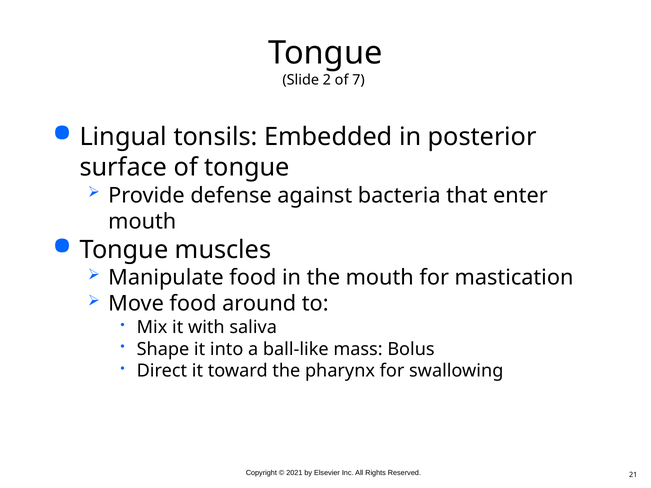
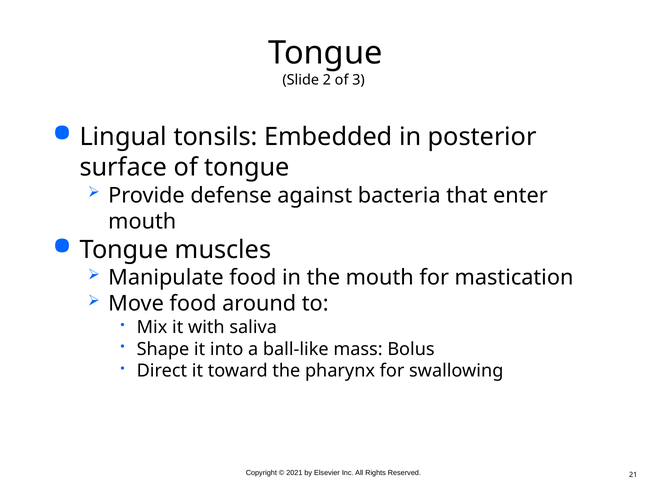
7: 7 -> 3
